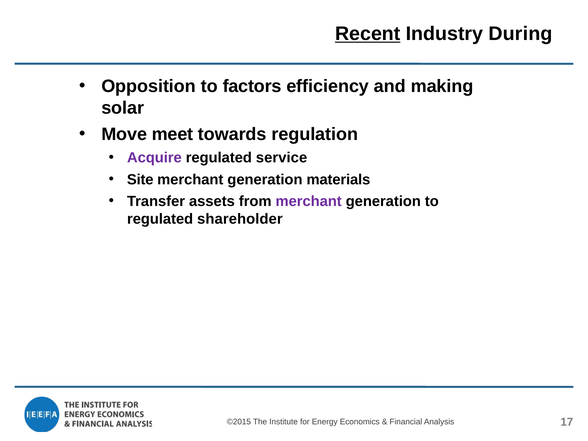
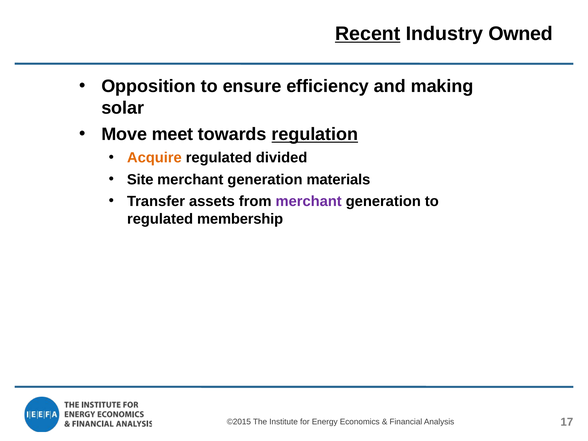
During: During -> Owned
factors: factors -> ensure
regulation underline: none -> present
Acquire colour: purple -> orange
service: service -> divided
shareholder: shareholder -> membership
